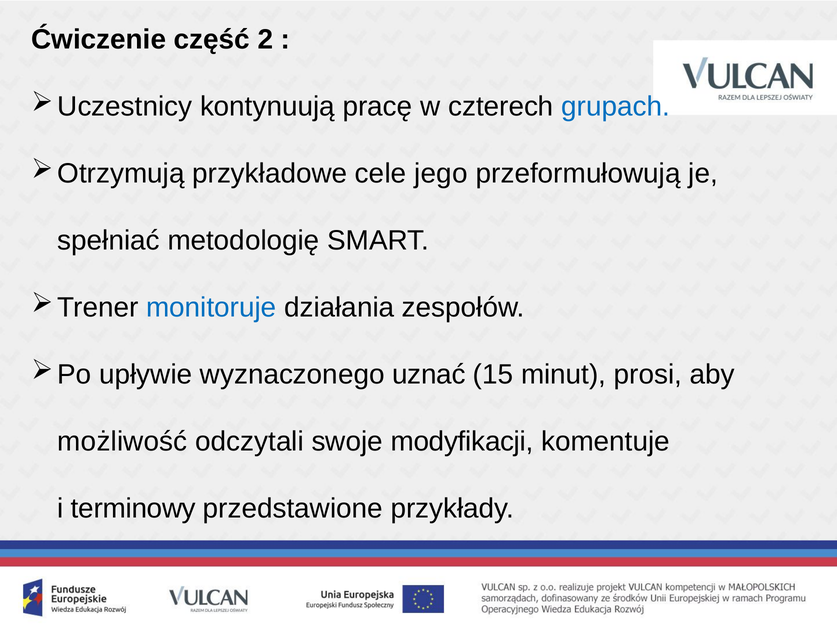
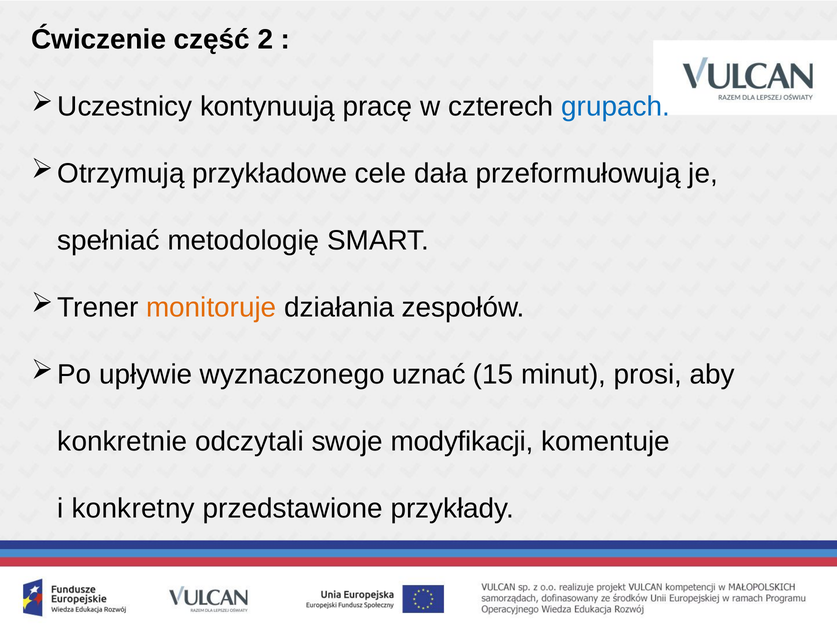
jego: jego -> dała
monitoruje colour: blue -> orange
możliwość: możliwość -> konkretnie
terminowy: terminowy -> konkretny
